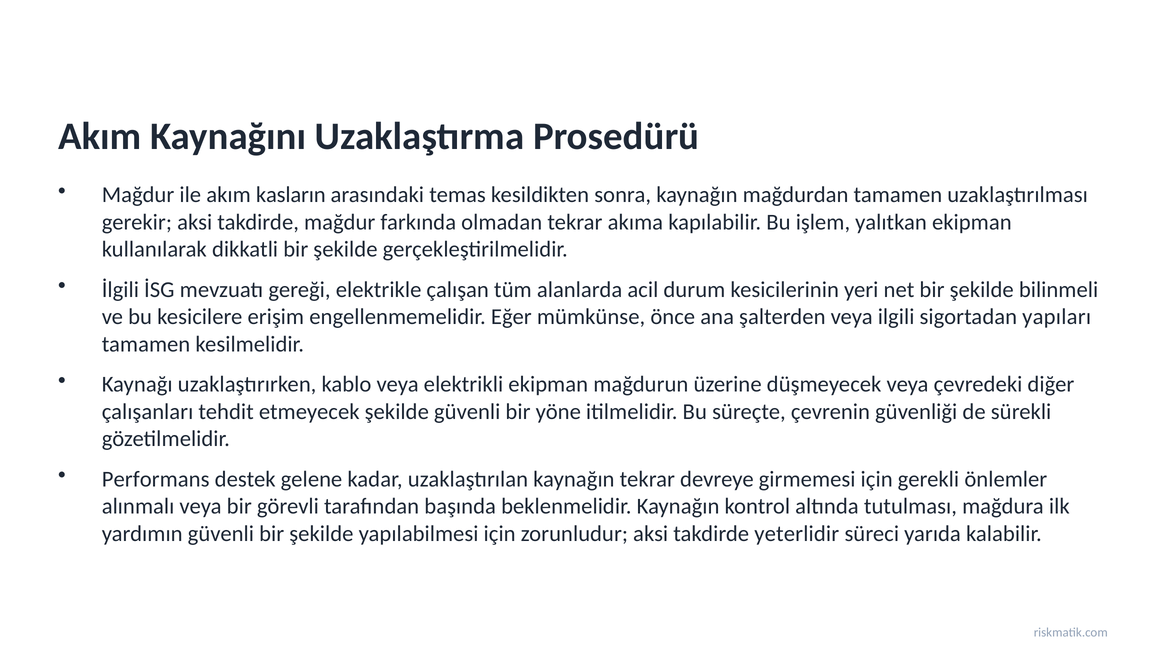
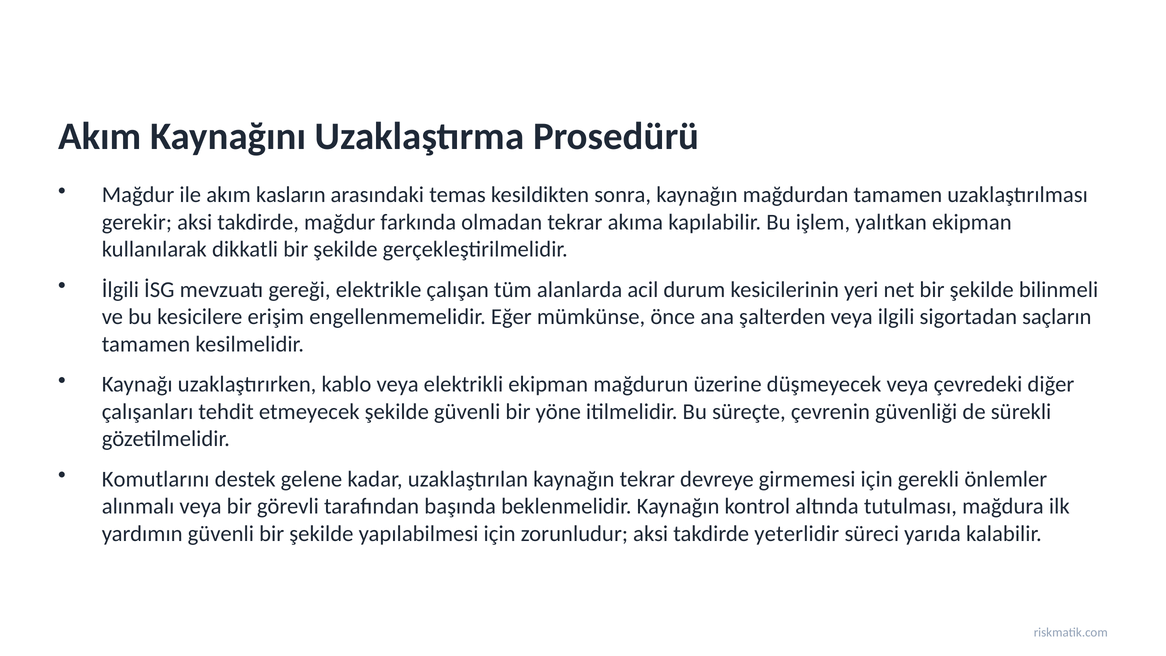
yapıları: yapıları -> saçların
Performans: Performans -> Komutlarını
